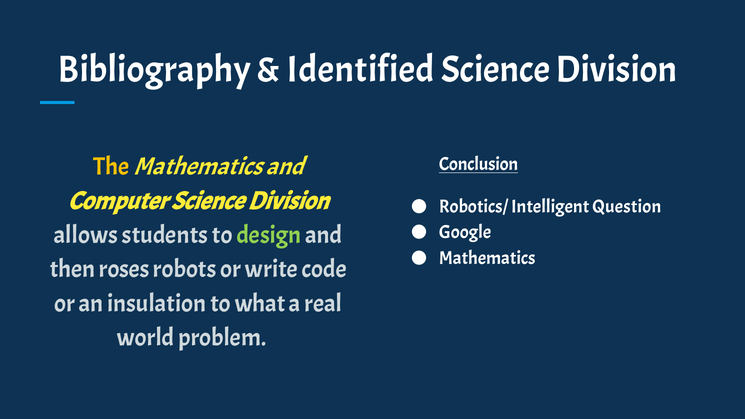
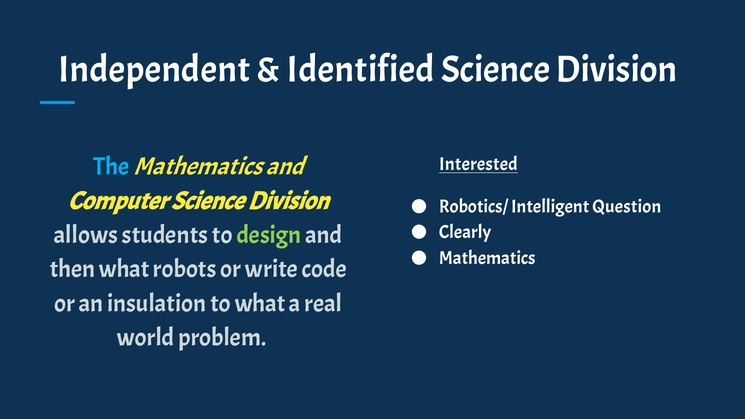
Bibliography: Bibliography -> Independent
The colour: yellow -> light blue
Conclusion: Conclusion -> Interested
Google: Google -> Clearly
then roses: roses -> what
